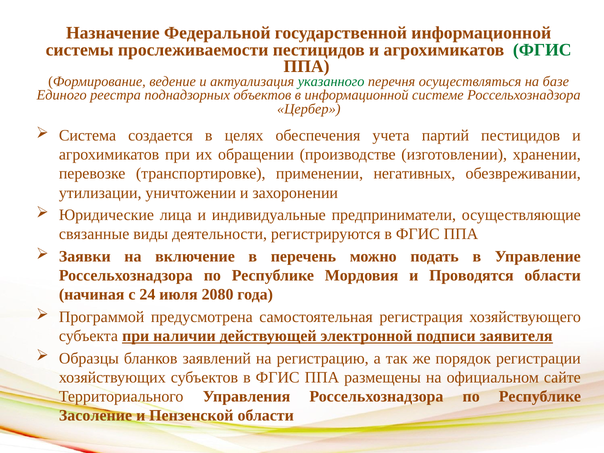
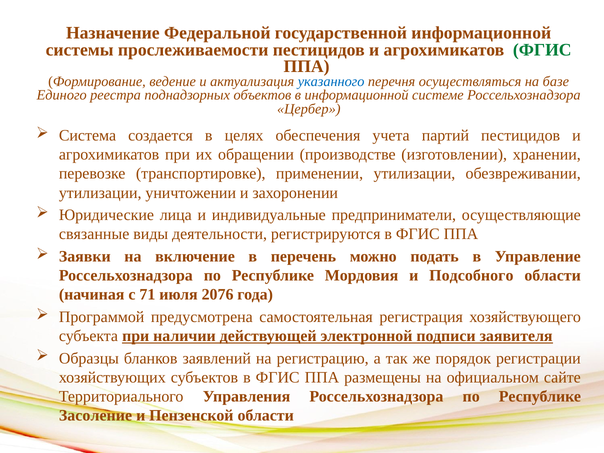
указанного colour: green -> blue
применении негативных: негативных -> утилизации
Проводятся: Проводятся -> Подсобного
24: 24 -> 71
2080: 2080 -> 2076
